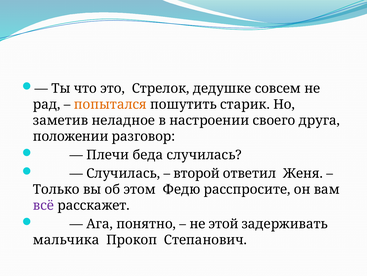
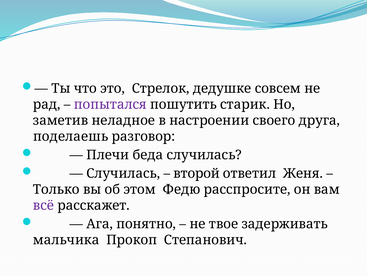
попытался colour: orange -> purple
положении: положении -> поделаешь
этой: этой -> твое
